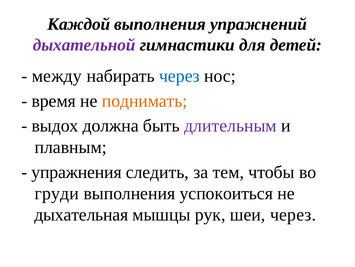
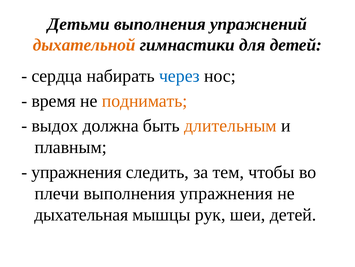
Каждой: Каждой -> Детьми
дыхательной colour: purple -> orange
между: между -> сердца
длительным colour: purple -> orange
груди: груди -> плечи
выполнения успокоиться: успокоиться -> упражнения
шеи через: через -> детей
